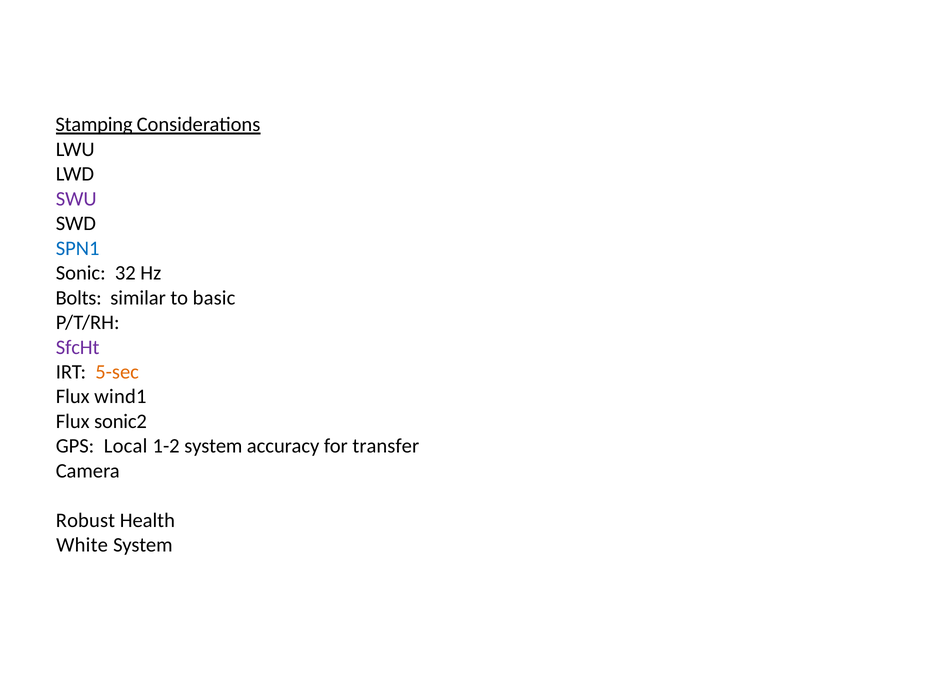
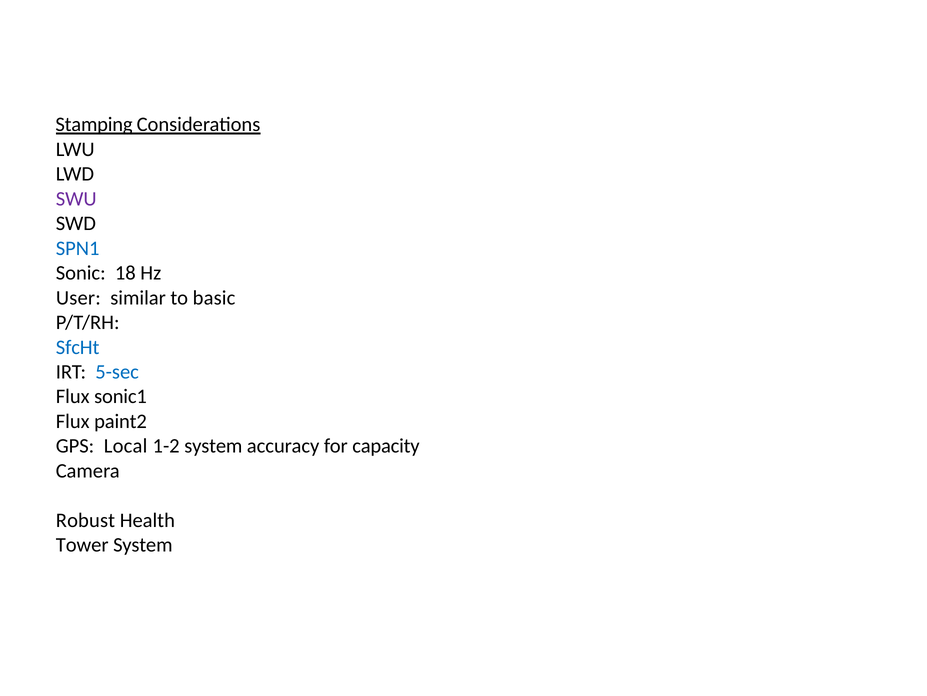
32: 32 -> 18
Bolts: Bolts -> User
SfcHt colour: purple -> blue
5-sec colour: orange -> blue
wind1: wind1 -> sonic1
sonic2: sonic2 -> paint2
transfer: transfer -> capacity
White: White -> Tower
